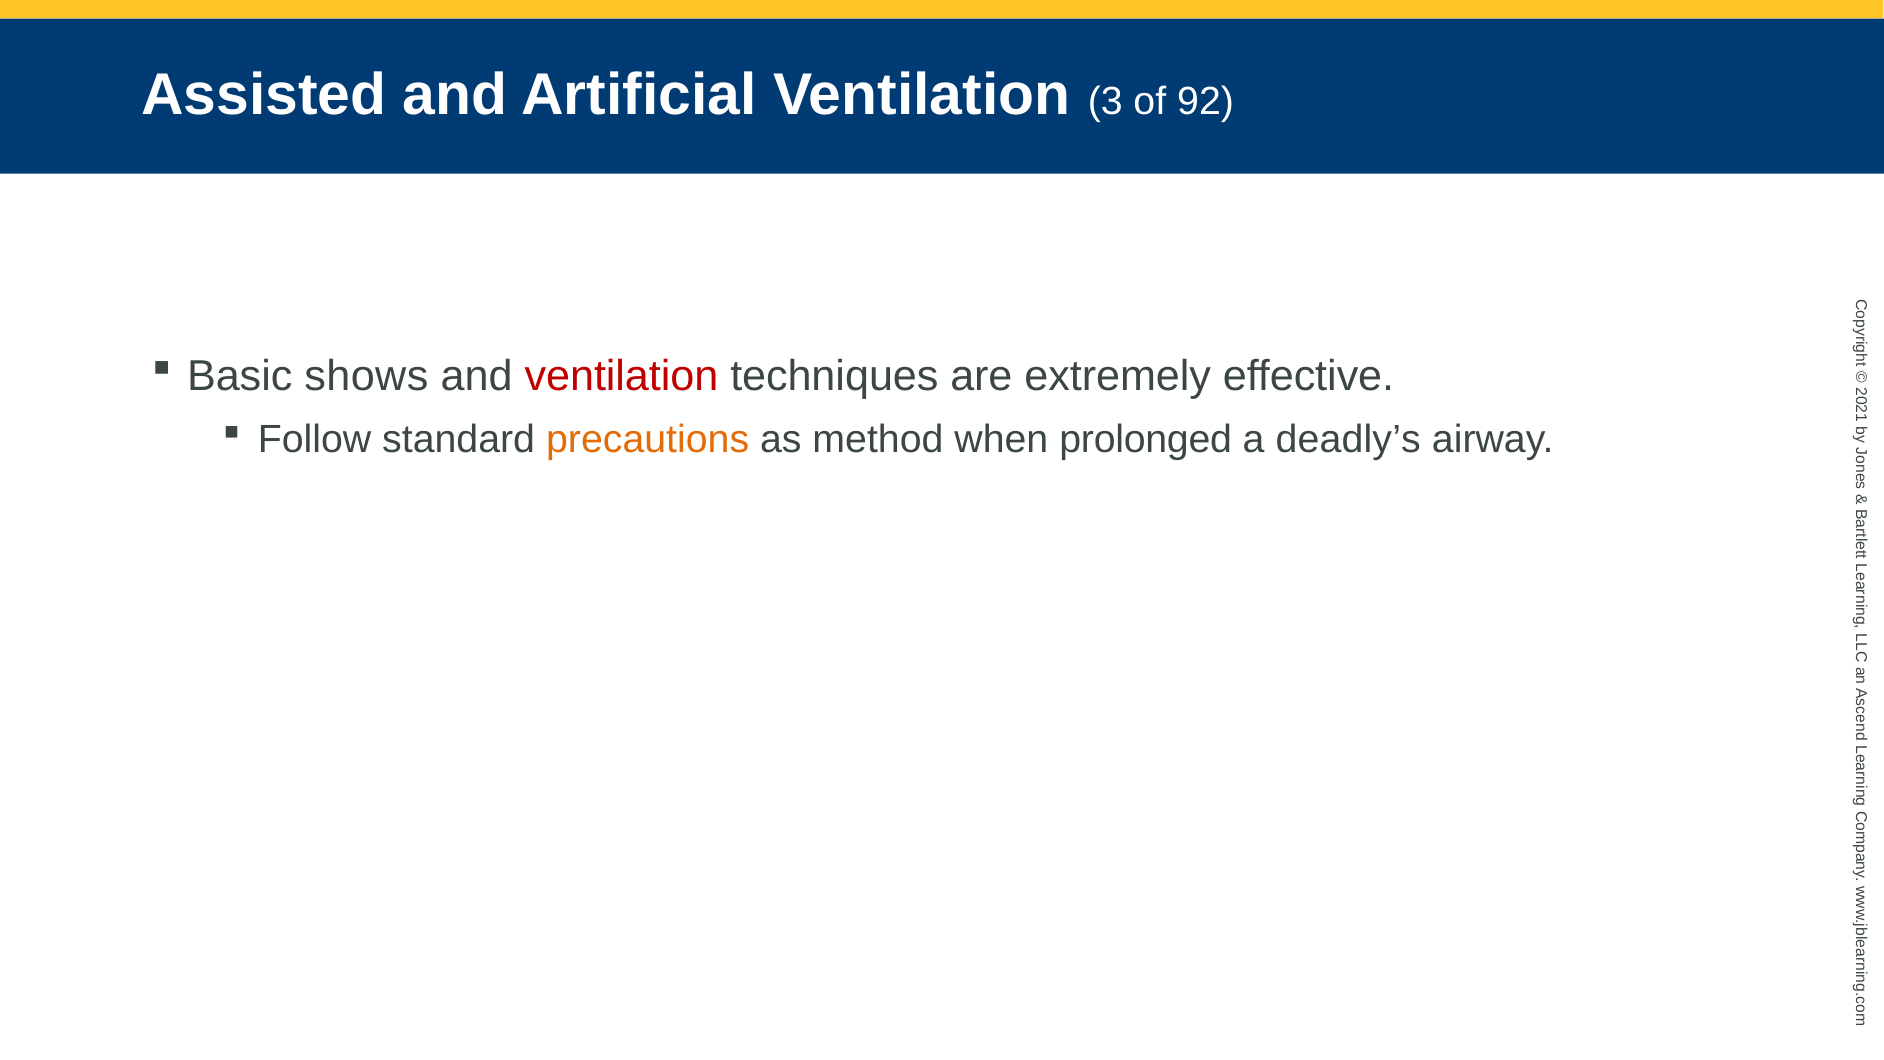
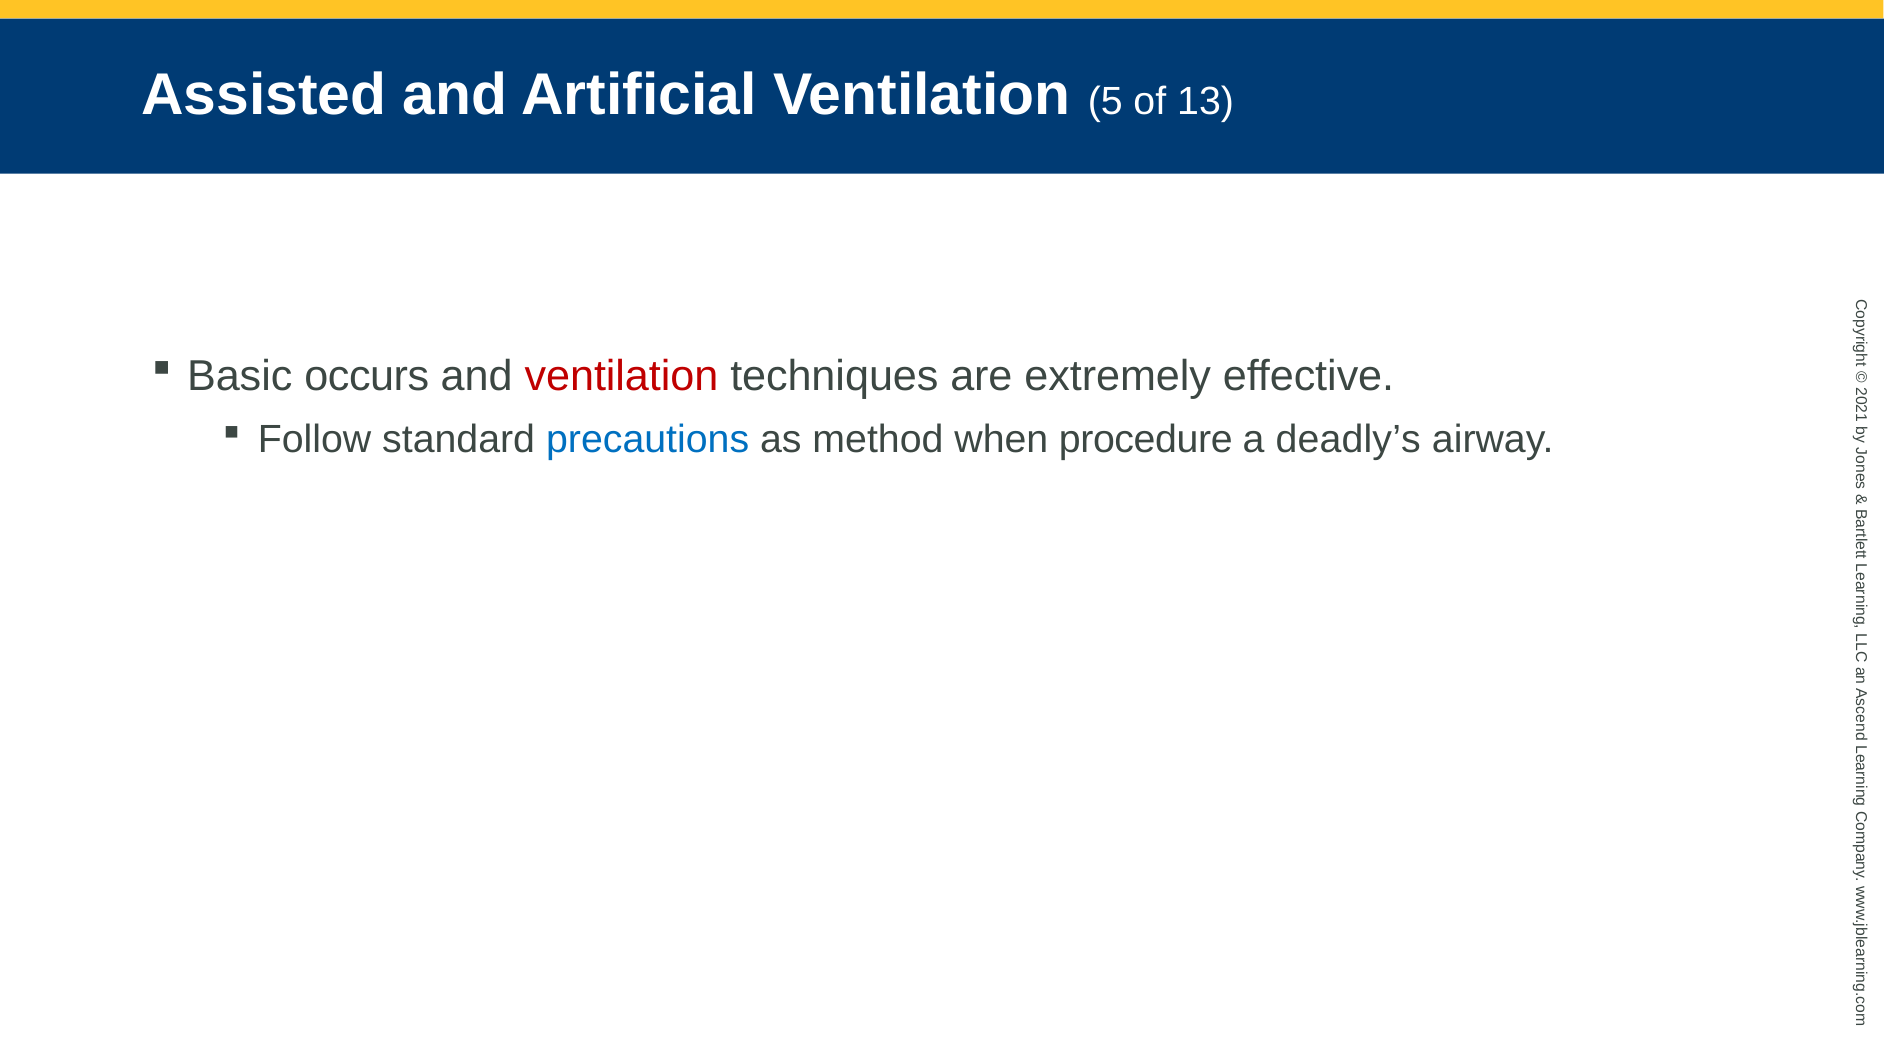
3: 3 -> 5
92: 92 -> 13
shows: shows -> occurs
precautions colour: orange -> blue
prolonged: prolonged -> procedure
